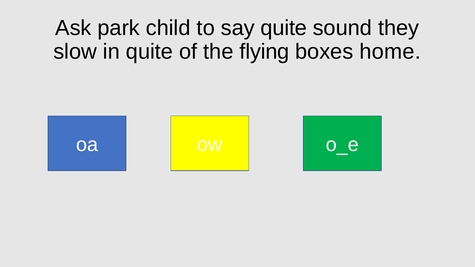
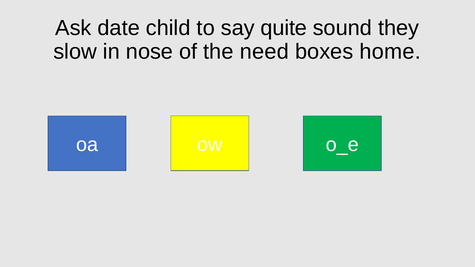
park: park -> date
in quite: quite -> nose
flying: flying -> need
